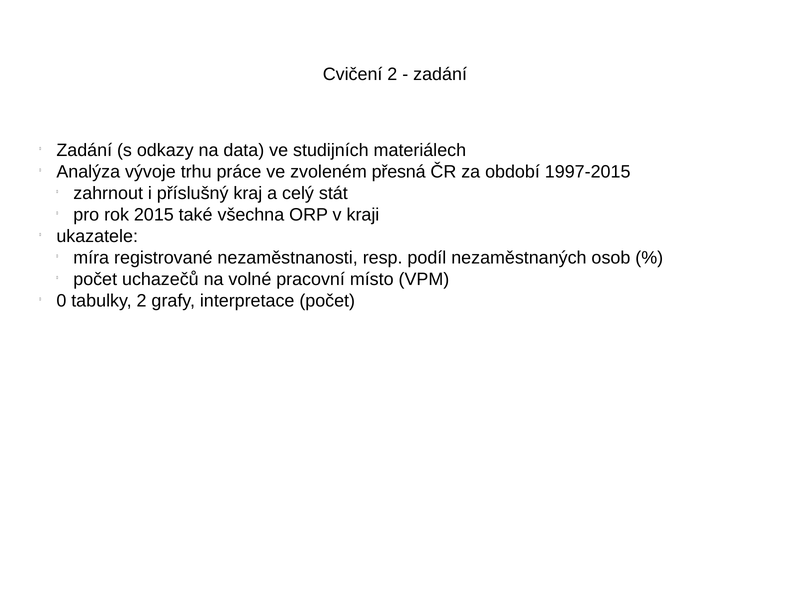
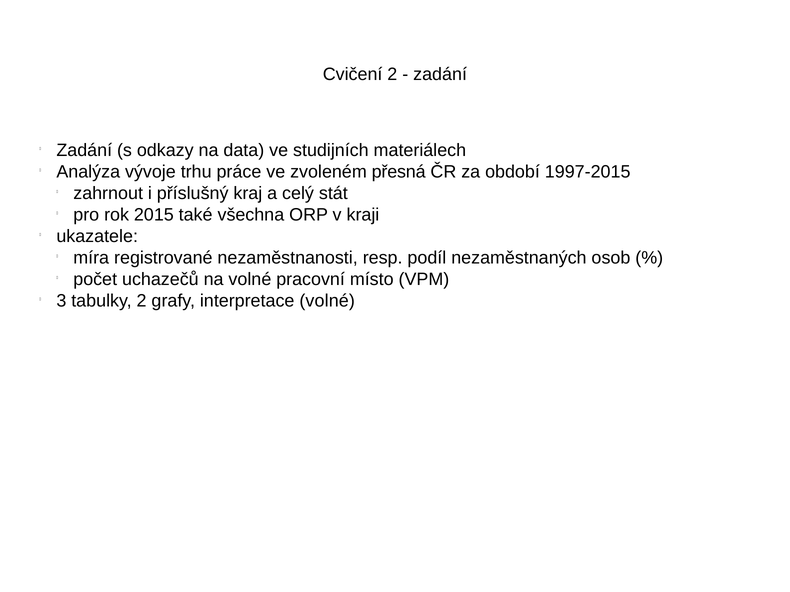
0: 0 -> 3
interpretace počet: počet -> volné
